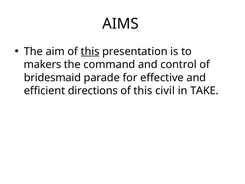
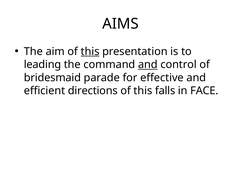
makers: makers -> leading
and at (148, 64) underline: none -> present
civil: civil -> falls
TAKE: TAKE -> FACE
